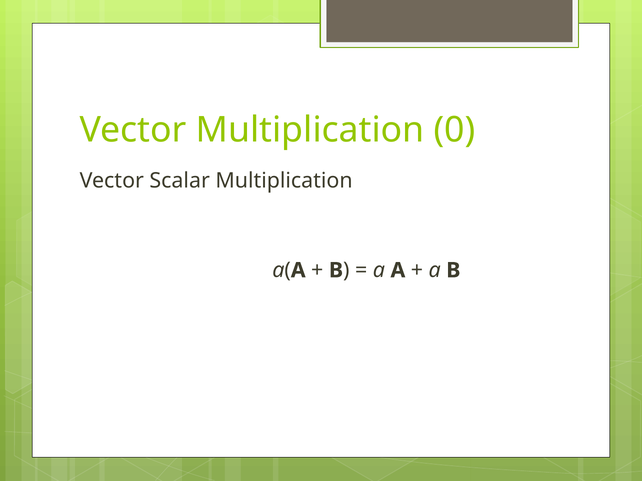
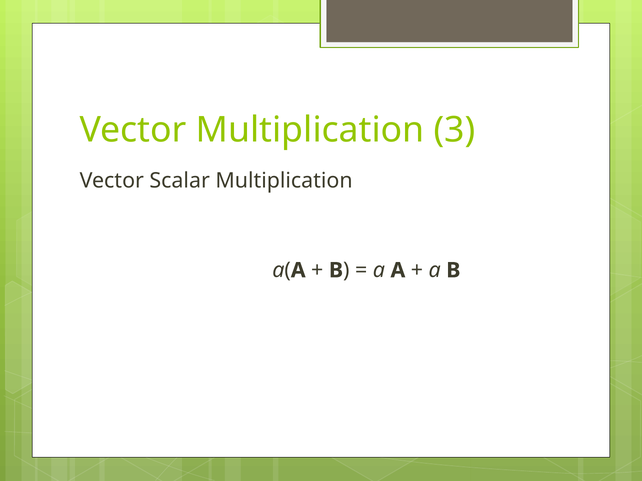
0: 0 -> 3
